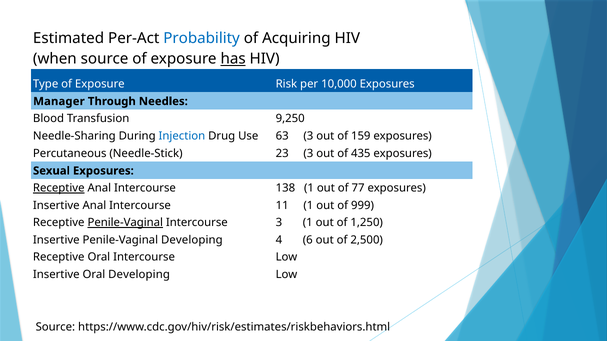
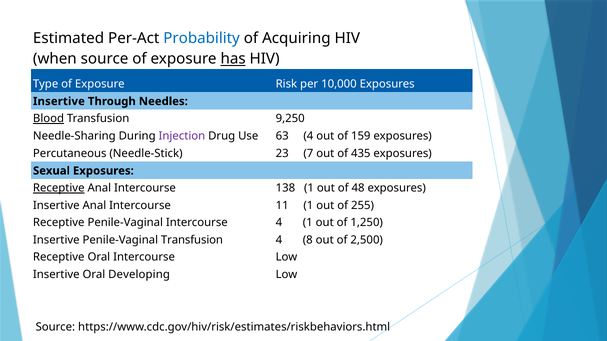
Manager at (59, 101): Manager -> Insertive
Blood underline: none -> present
Injection colour: blue -> purple
63 3: 3 -> 4
23 3: 3 -> 7
77: 77 -> 48
999: 999 -> 255
Penile-Vaginal at (125, 223) underline: present -> none
Intercourse 3: 3 -> 4
Penile-Vaginal Developing: Developing -> Transfusion
6: 6 -> 8
